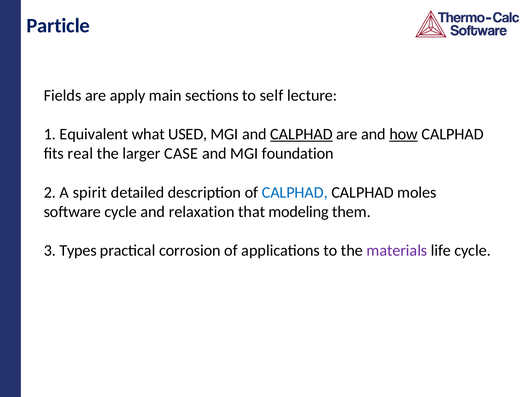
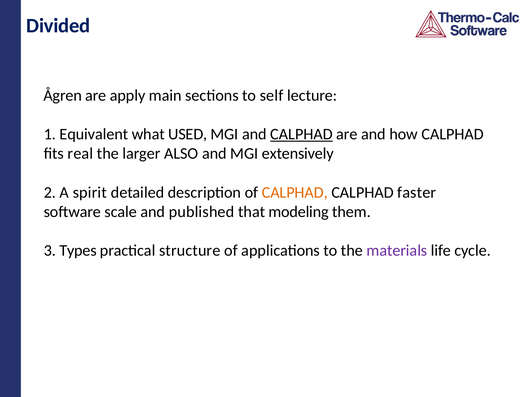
Particle: Particle -> Divided
Fields: Fields -> Ågren
how underline: present -> none
CASE: CASE -> ALSO
foundation: foundation -> extensively
CALPHAD at (295, 192) colour: blue -> orange
moles: moles -> faster
software cycle: cycle -> scale
relaxation: relaxation -> published
corrosion: corrosion -> structure
